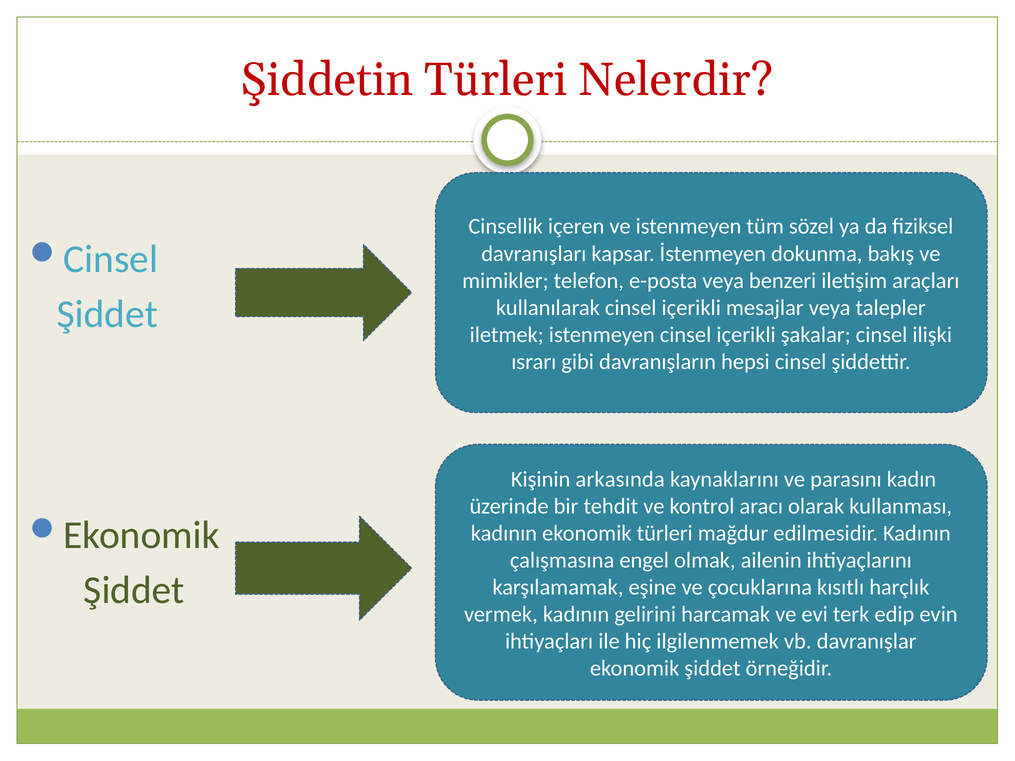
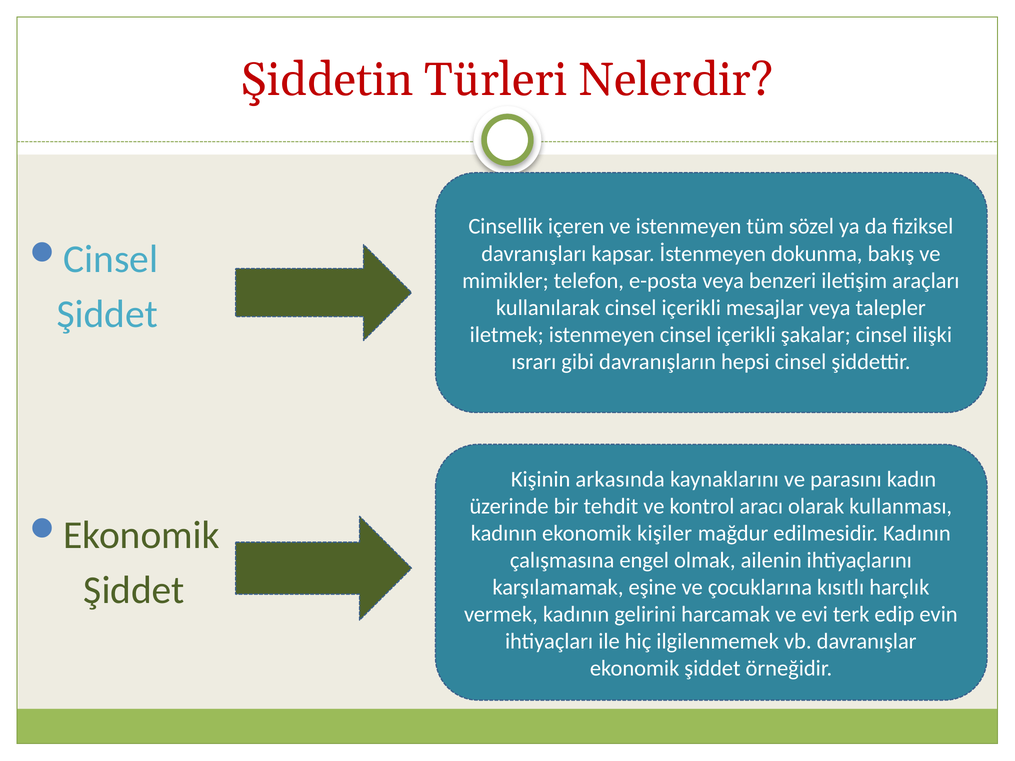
ekonomik türleri: türleri -> kişiler
